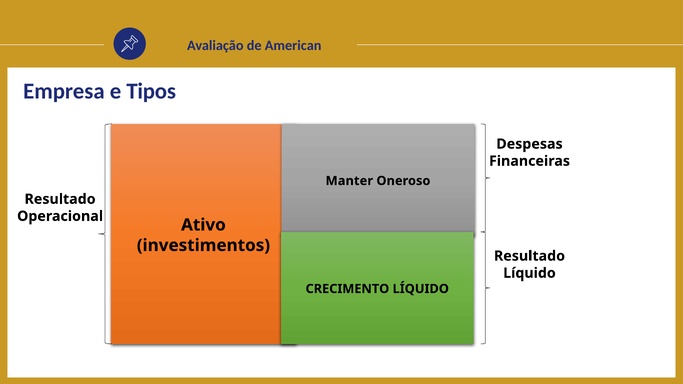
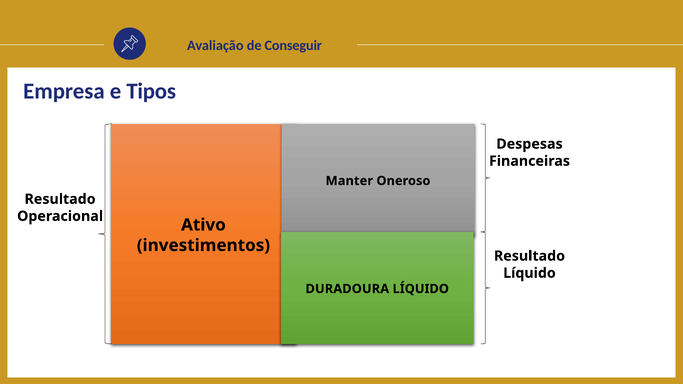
American: American -> Conseguir
CRECIMENTO: CRECIMENTO -> DURADOURA
